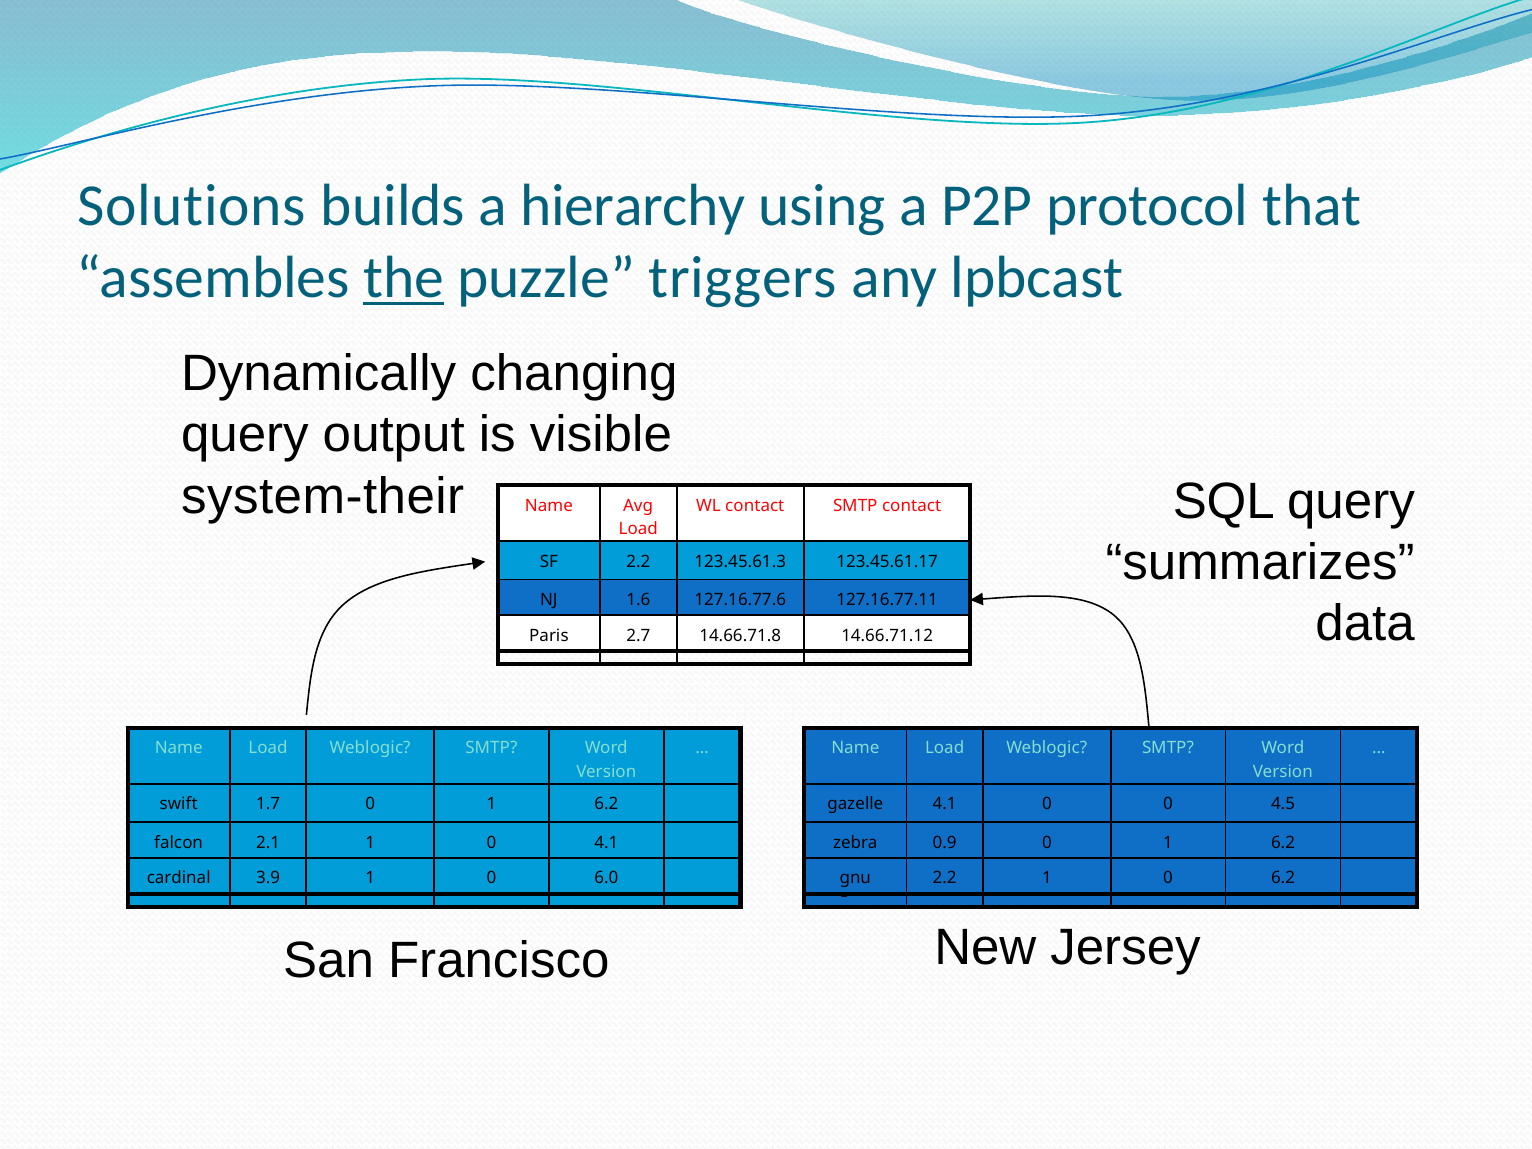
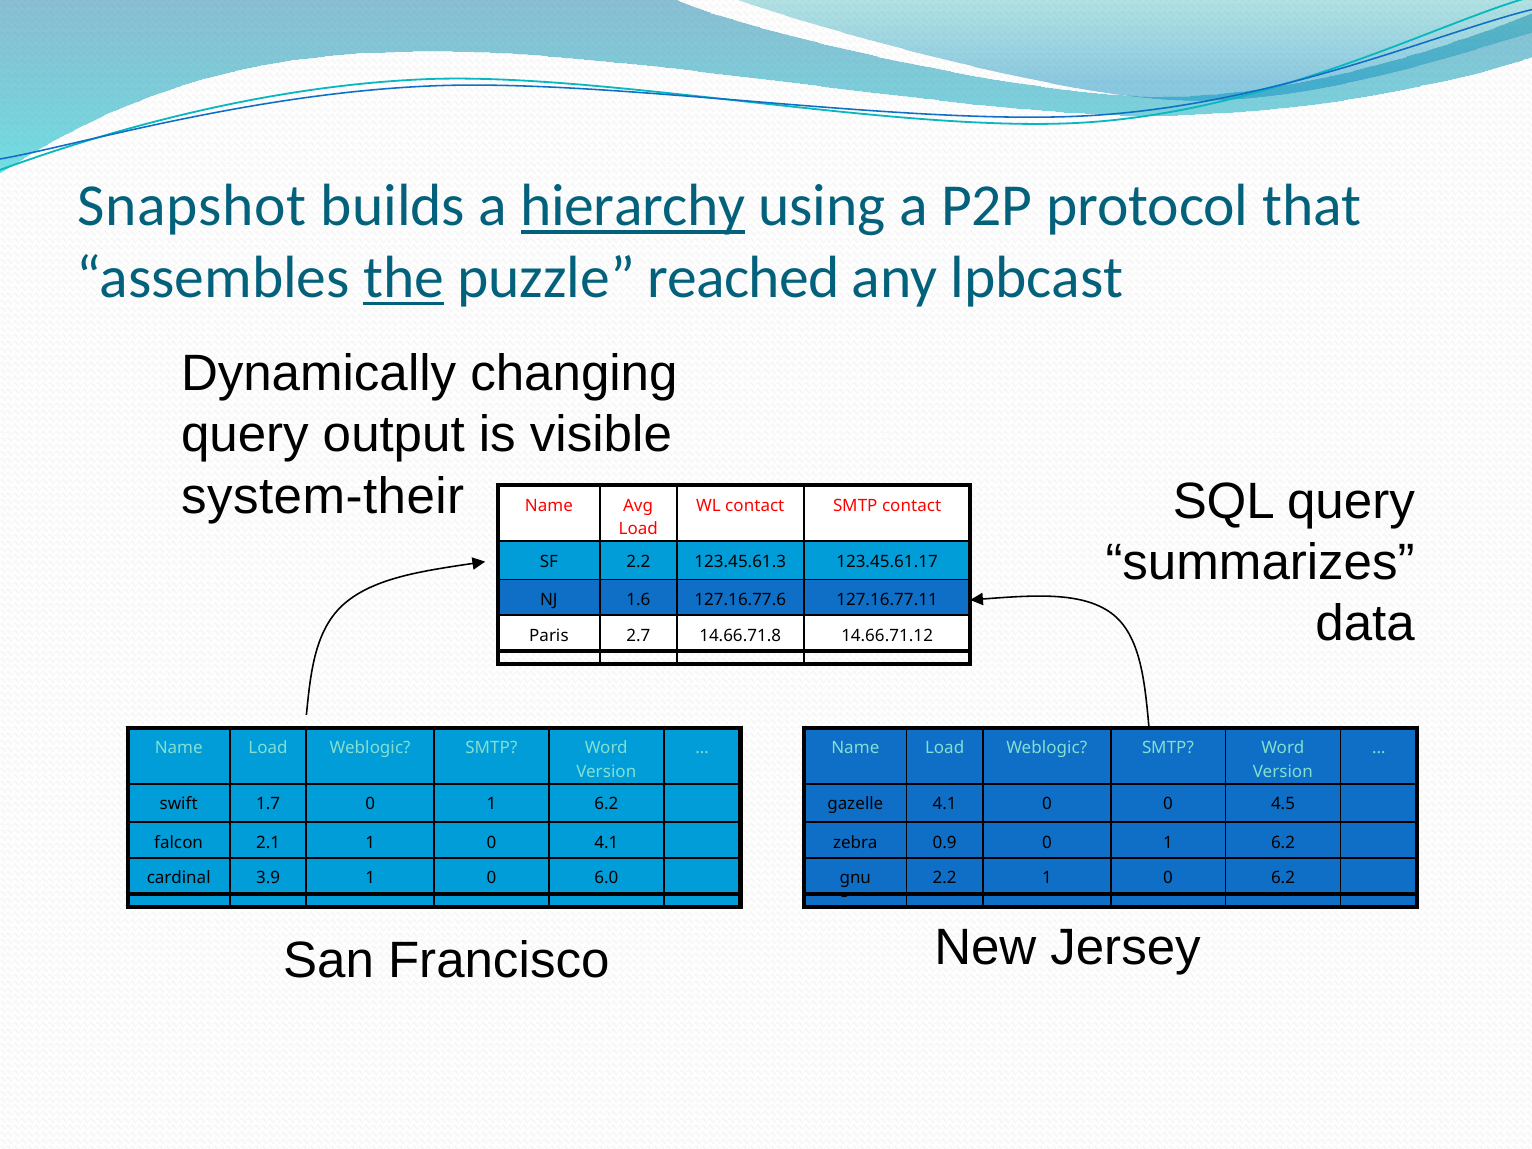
Solutions: Solutions -> Snapshot
hierarchy underline: none -> present
triggers: triggers -> reached
